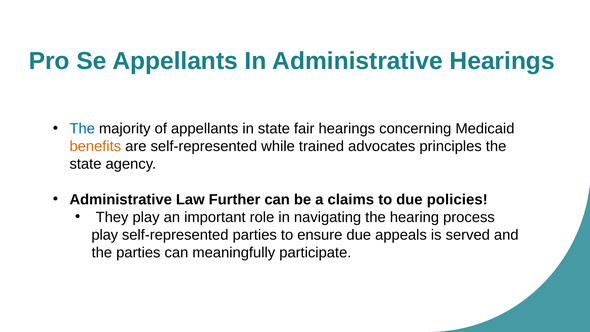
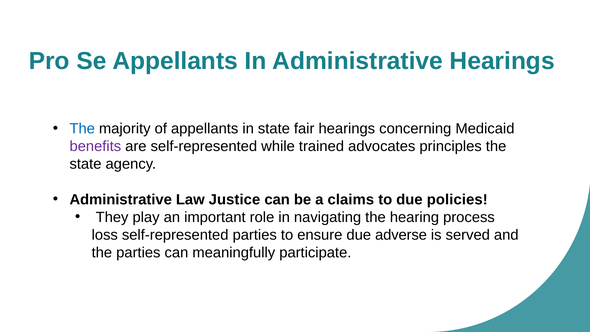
benefits colour: orange -> purple
Further: Further -> Justice
play at (105, 235): play -> loss
appeals: appeals -> adverse
